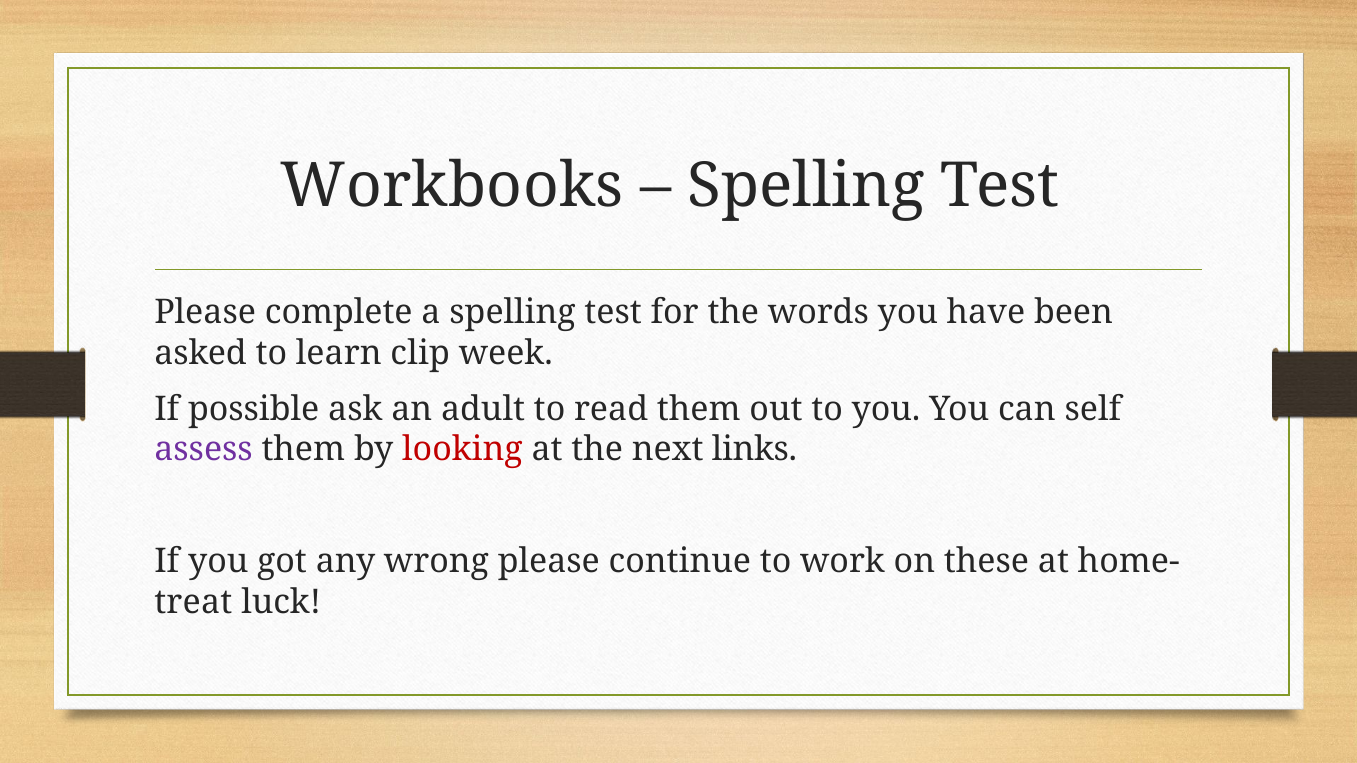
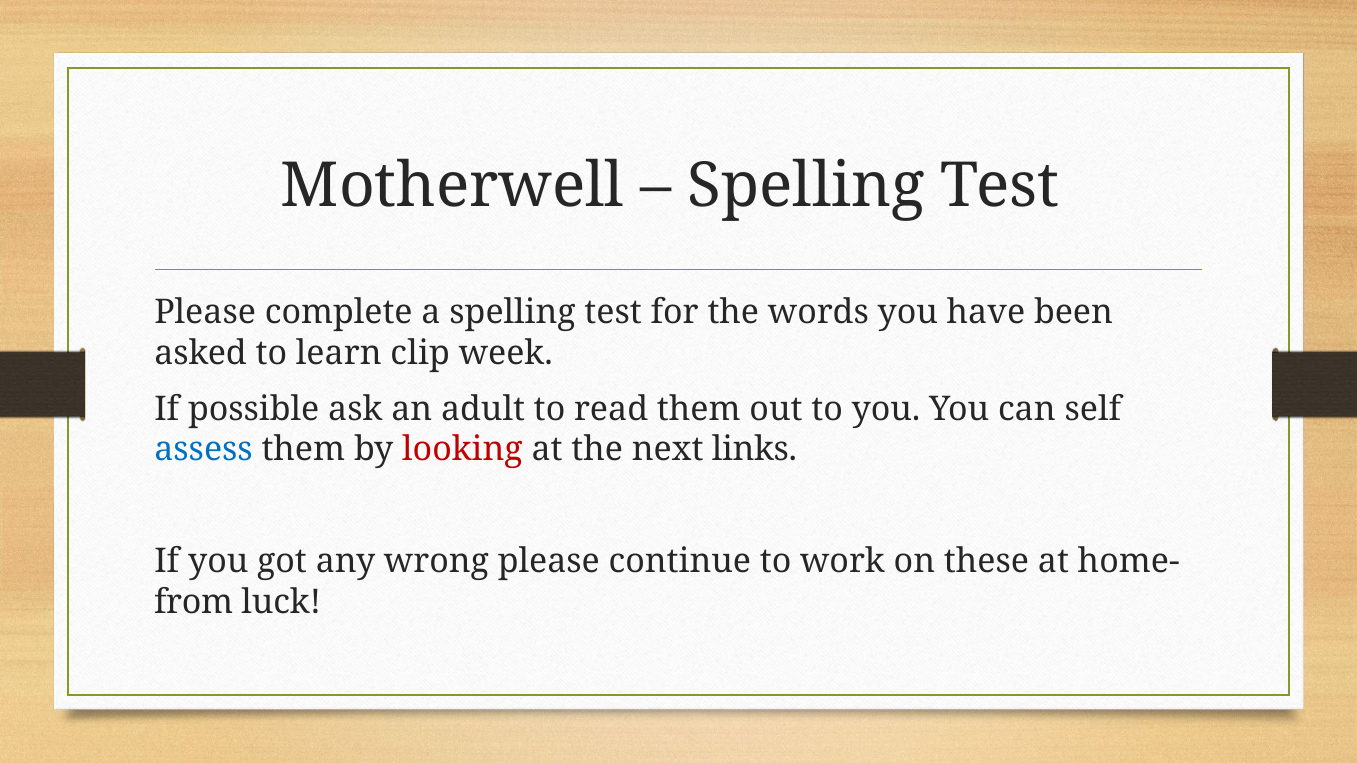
Workbooks: Workbooks -> Motherwell
assess colour: purple -> blue
treat: treat -> from
